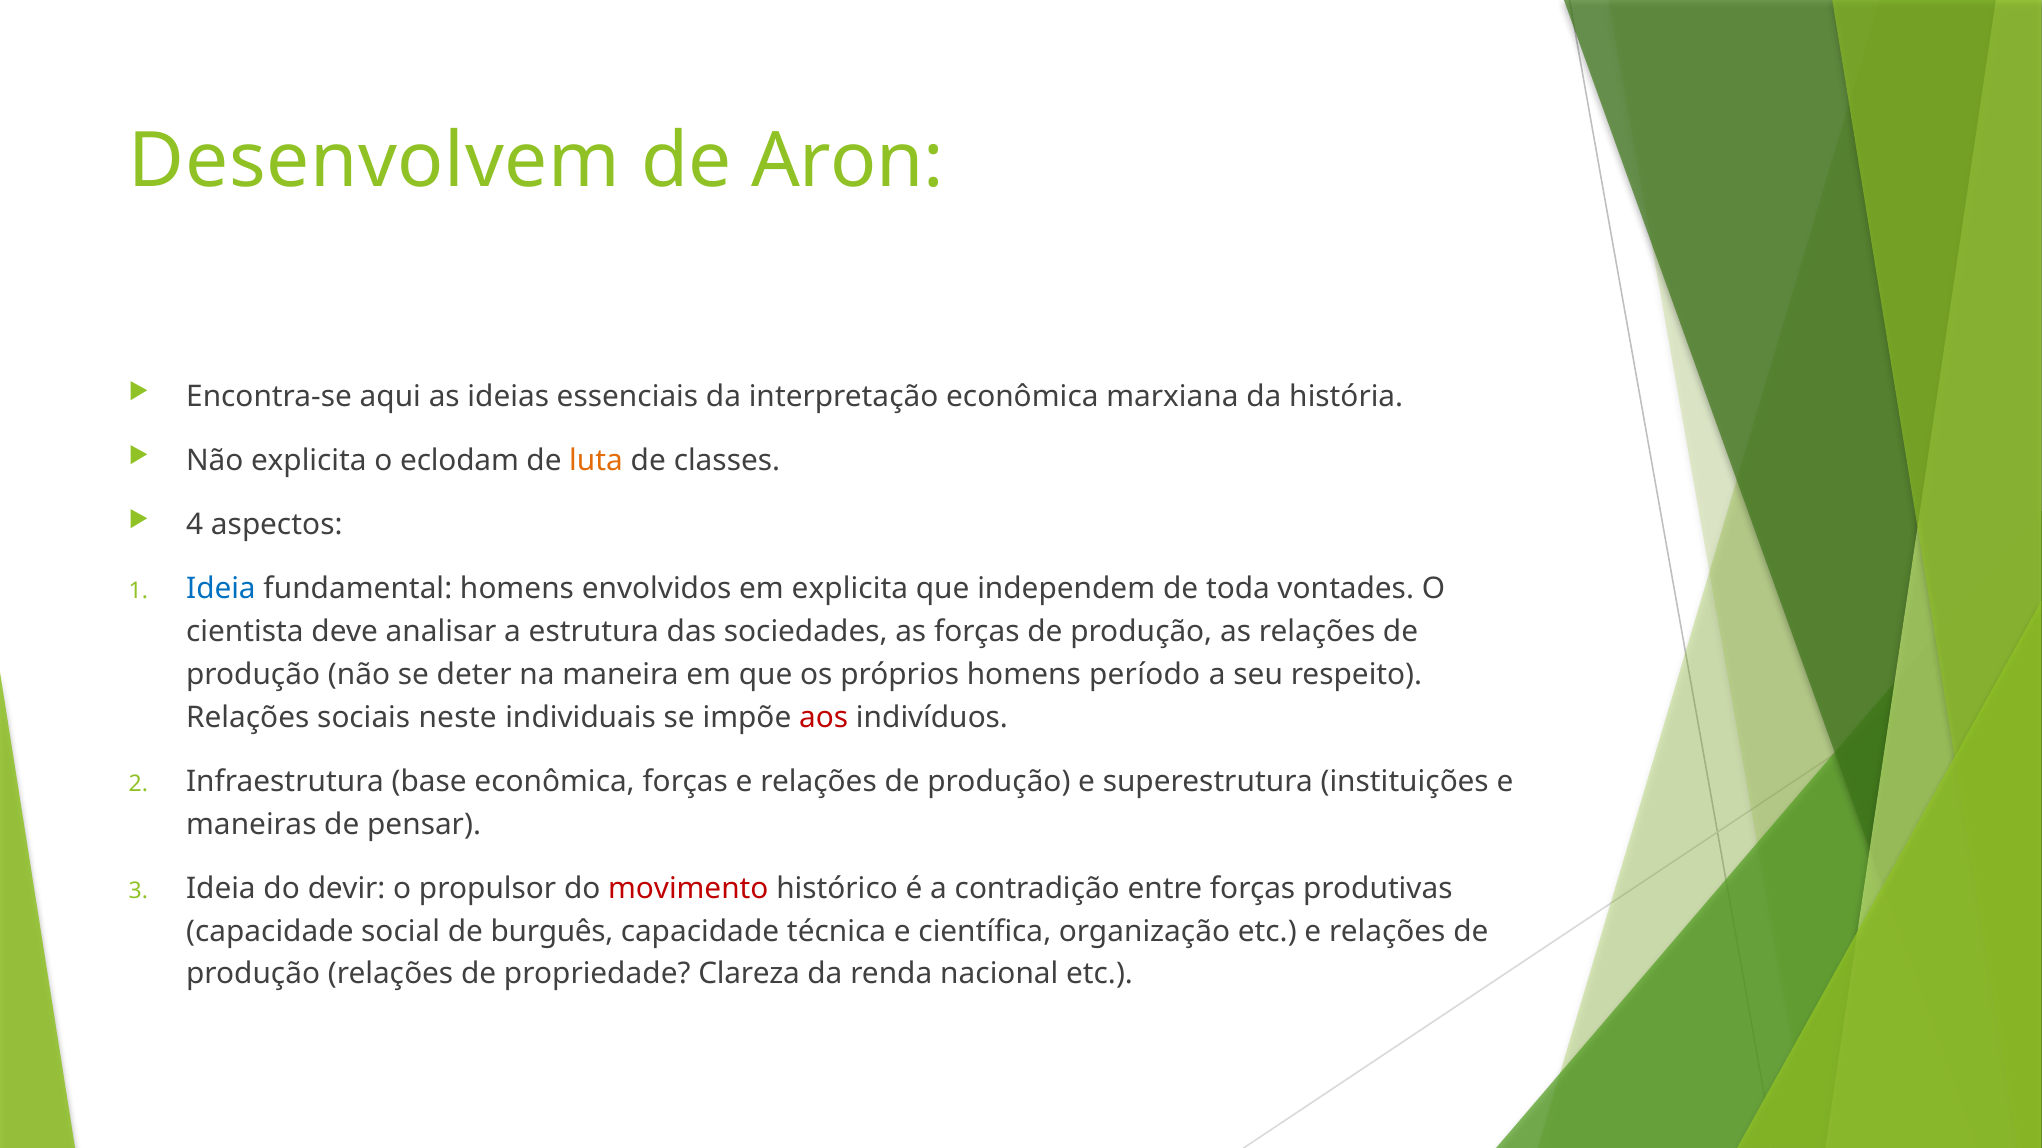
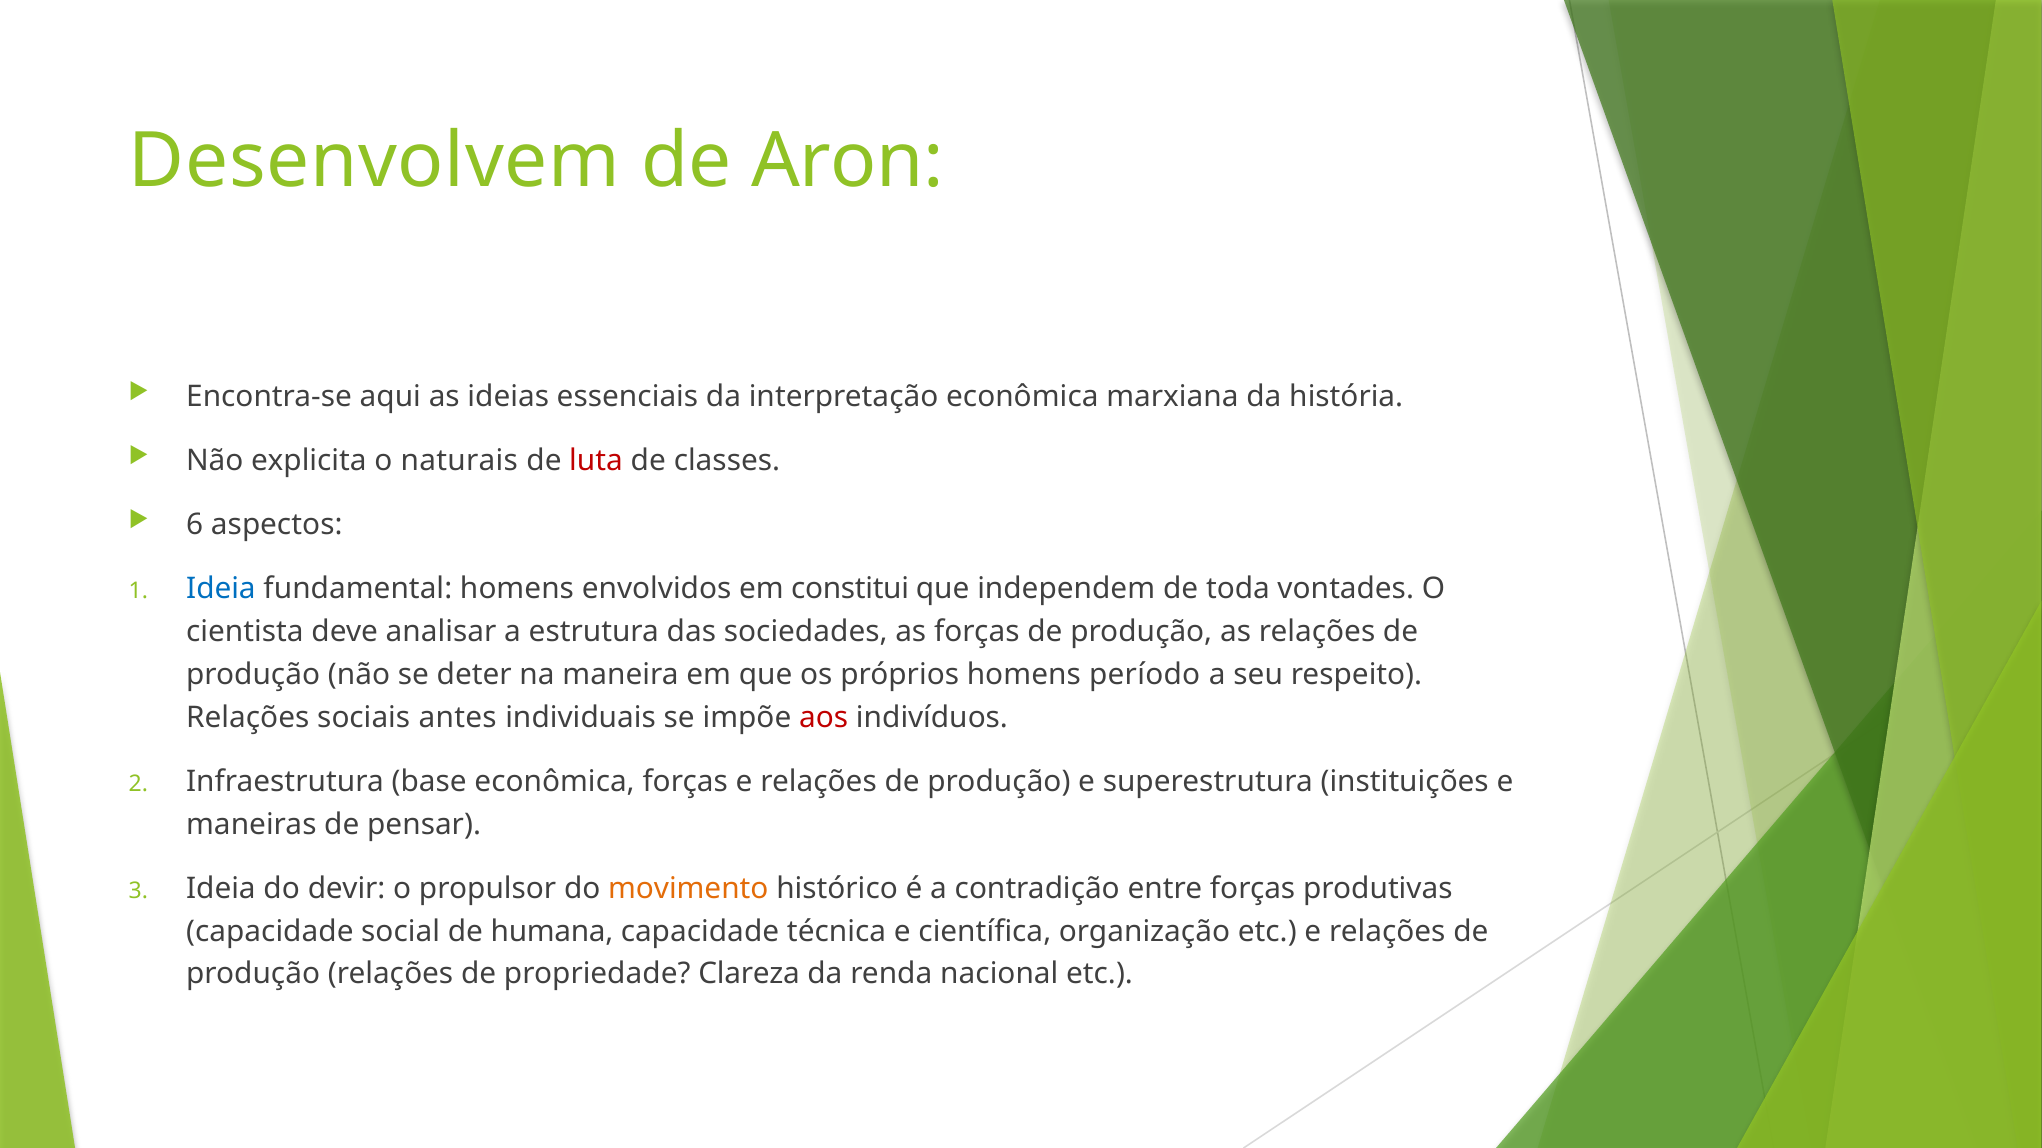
eclodam: eclodam -> naturais
luta colour: orange -> red
4: 4 -> 6
em explicita: explicita -> constitui
neste: neste -> antes
movimento colour: red -> orange
burguês: burguês -> humana
